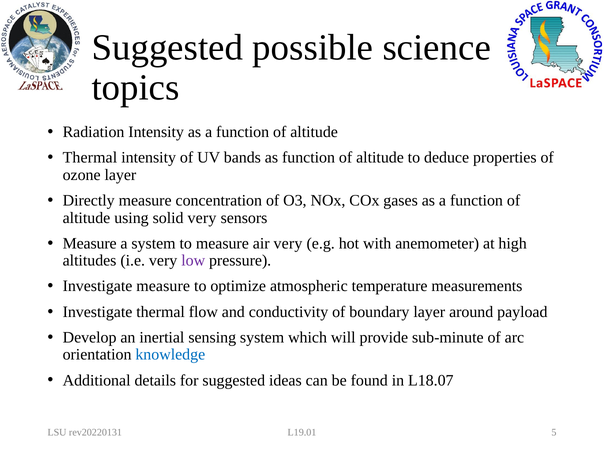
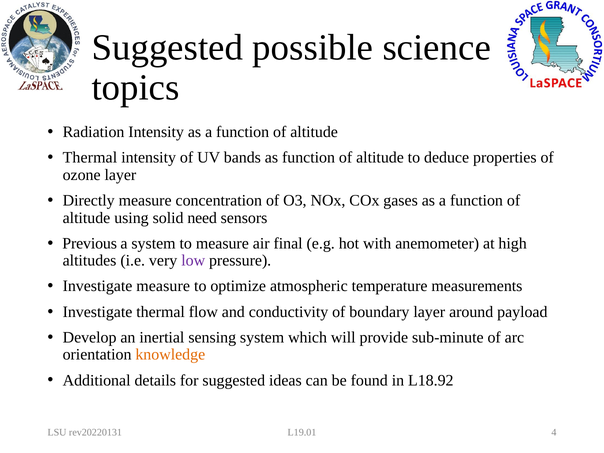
solid very: very -> need
Measure at (90, 243): Measure -> Previous
air very: very -> final
knowledge colour: blue -> orange
L18.07: L18.07 -> L18.92
5: 5 -> 4
